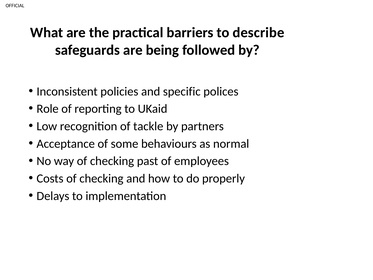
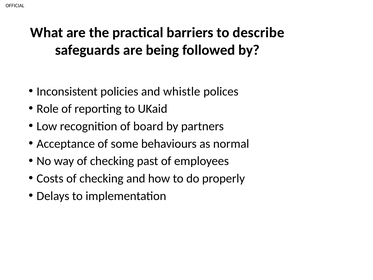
specific: specific -> whistle
tackle: tackle -> board
